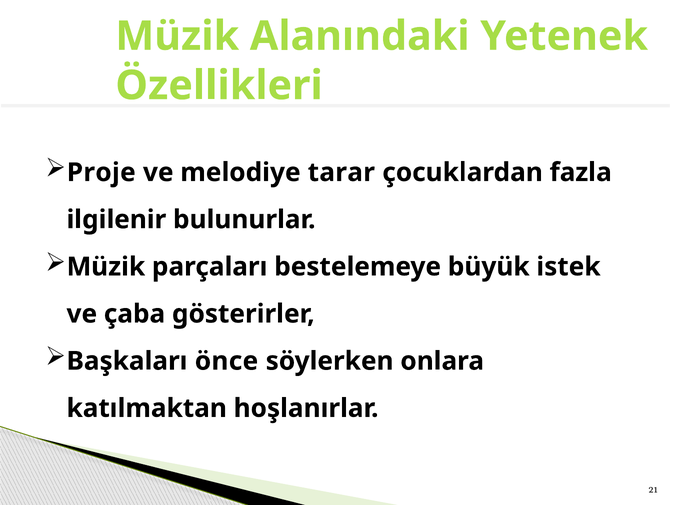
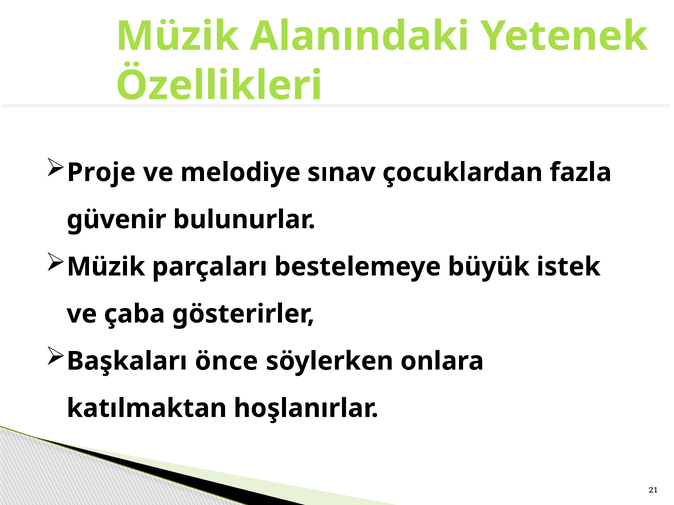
tarar: tarar -> sınav
ilgilenir: ilgilenir -> güvenir
